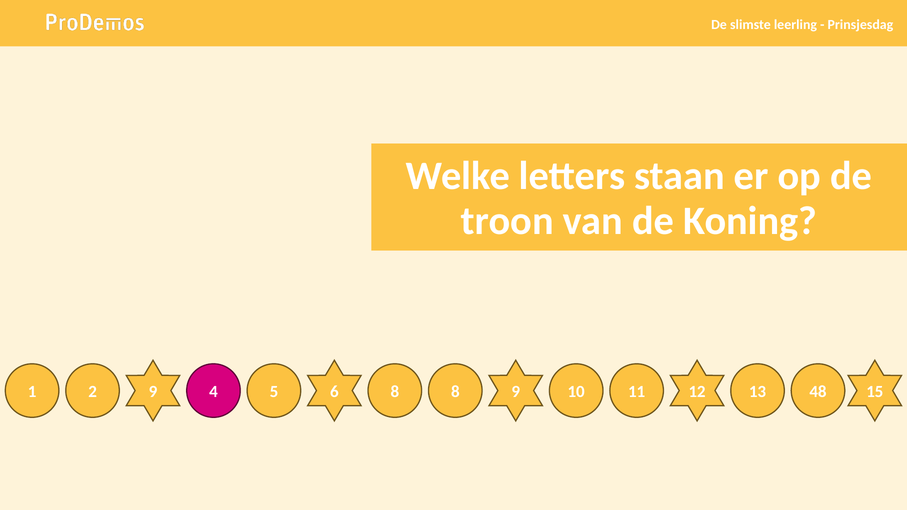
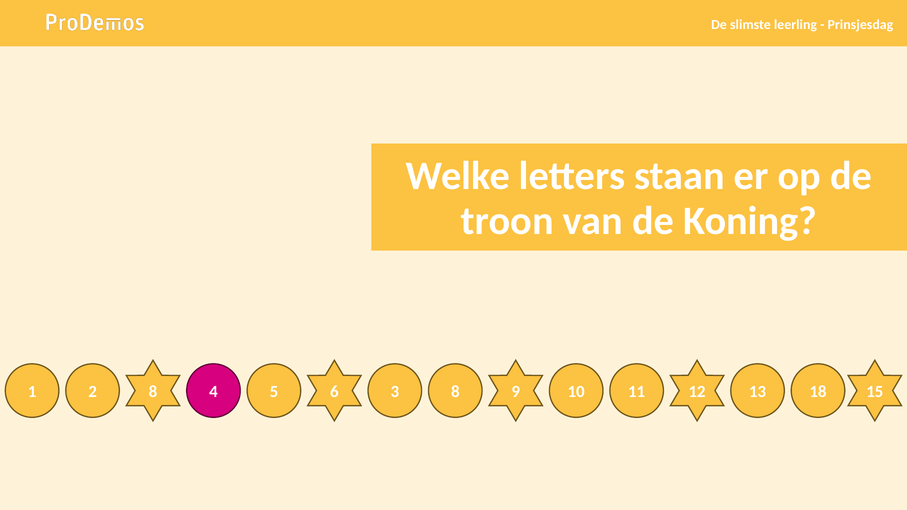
2 9: 9 -> 8
6 8: 8 -> 3
48: 48 -> 18
